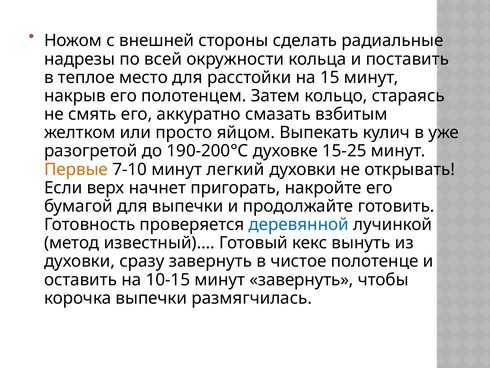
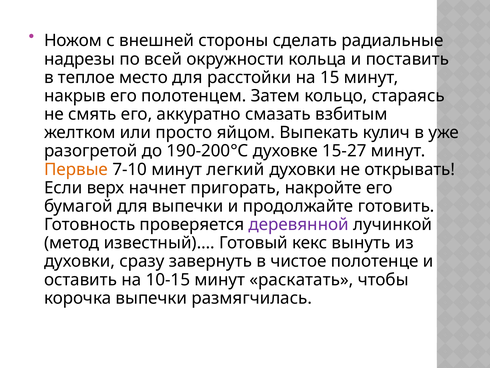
15-25: 15-25 -> 15-27
деревянной colour: blue -> purple
минут завернуть: завернуть -> раскатать
